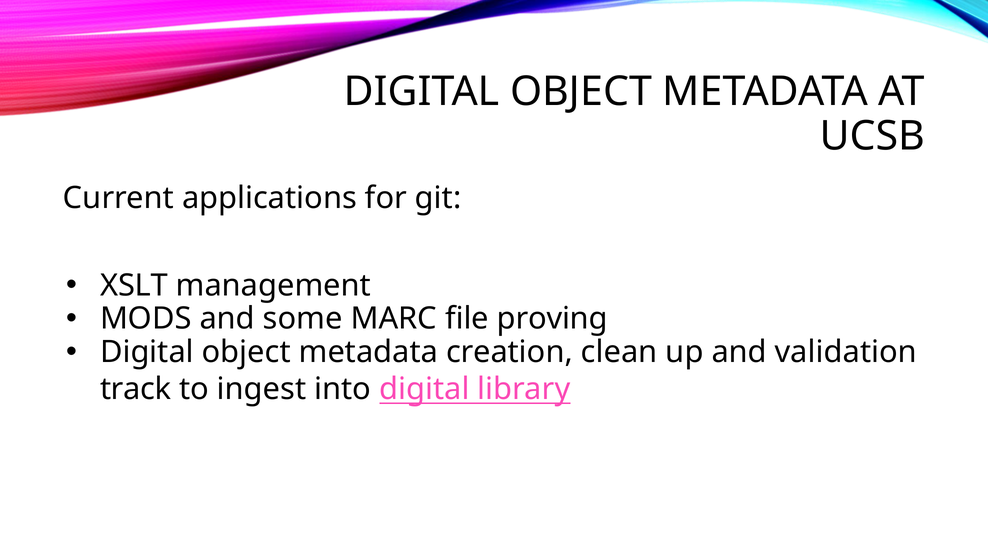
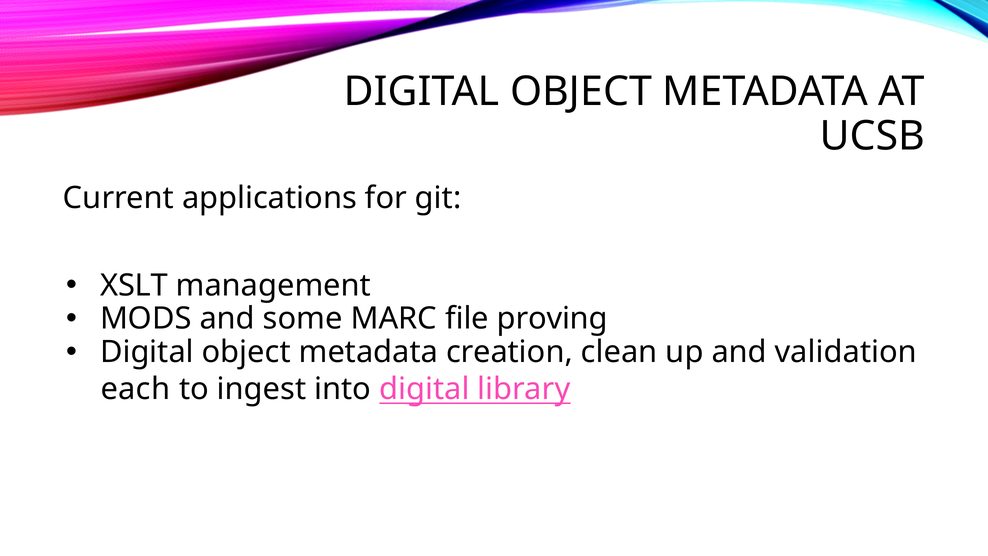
track: track -> each
